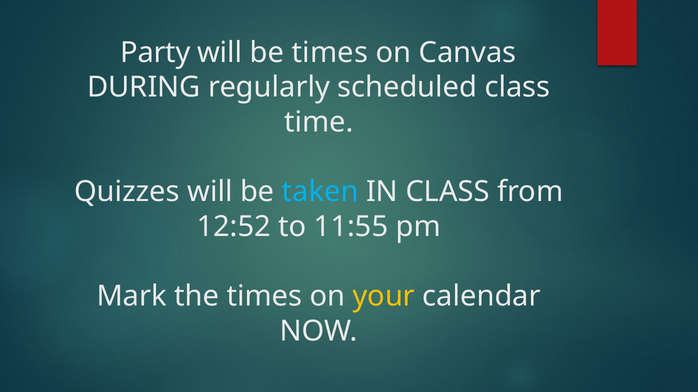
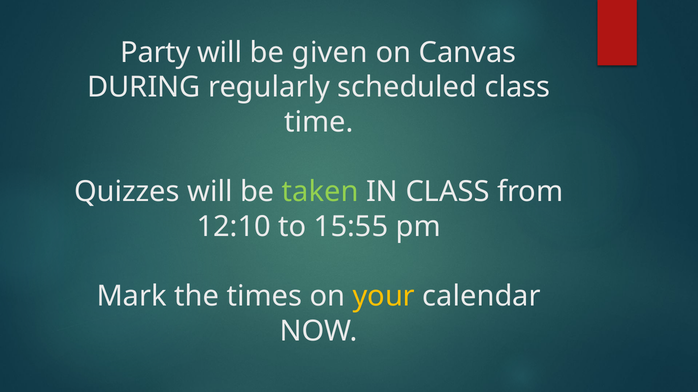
be times: times -> given
taken colour: light blue -> light green
12:52: 12:52 -> 12:10
11:55: 11:55 -> 15:55
